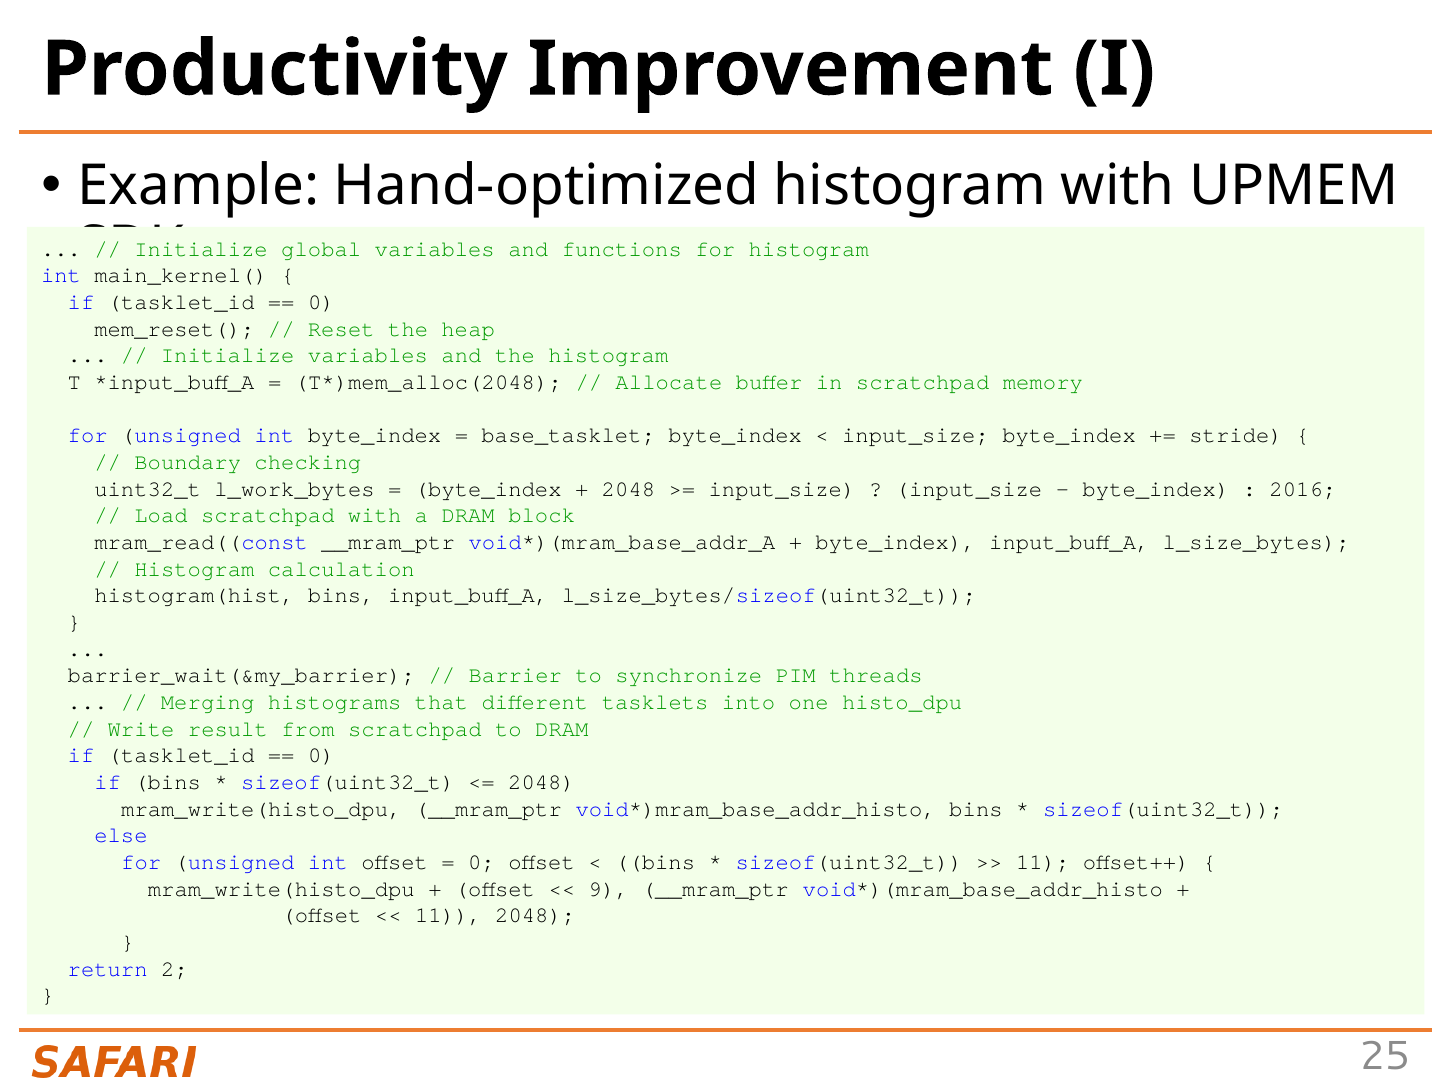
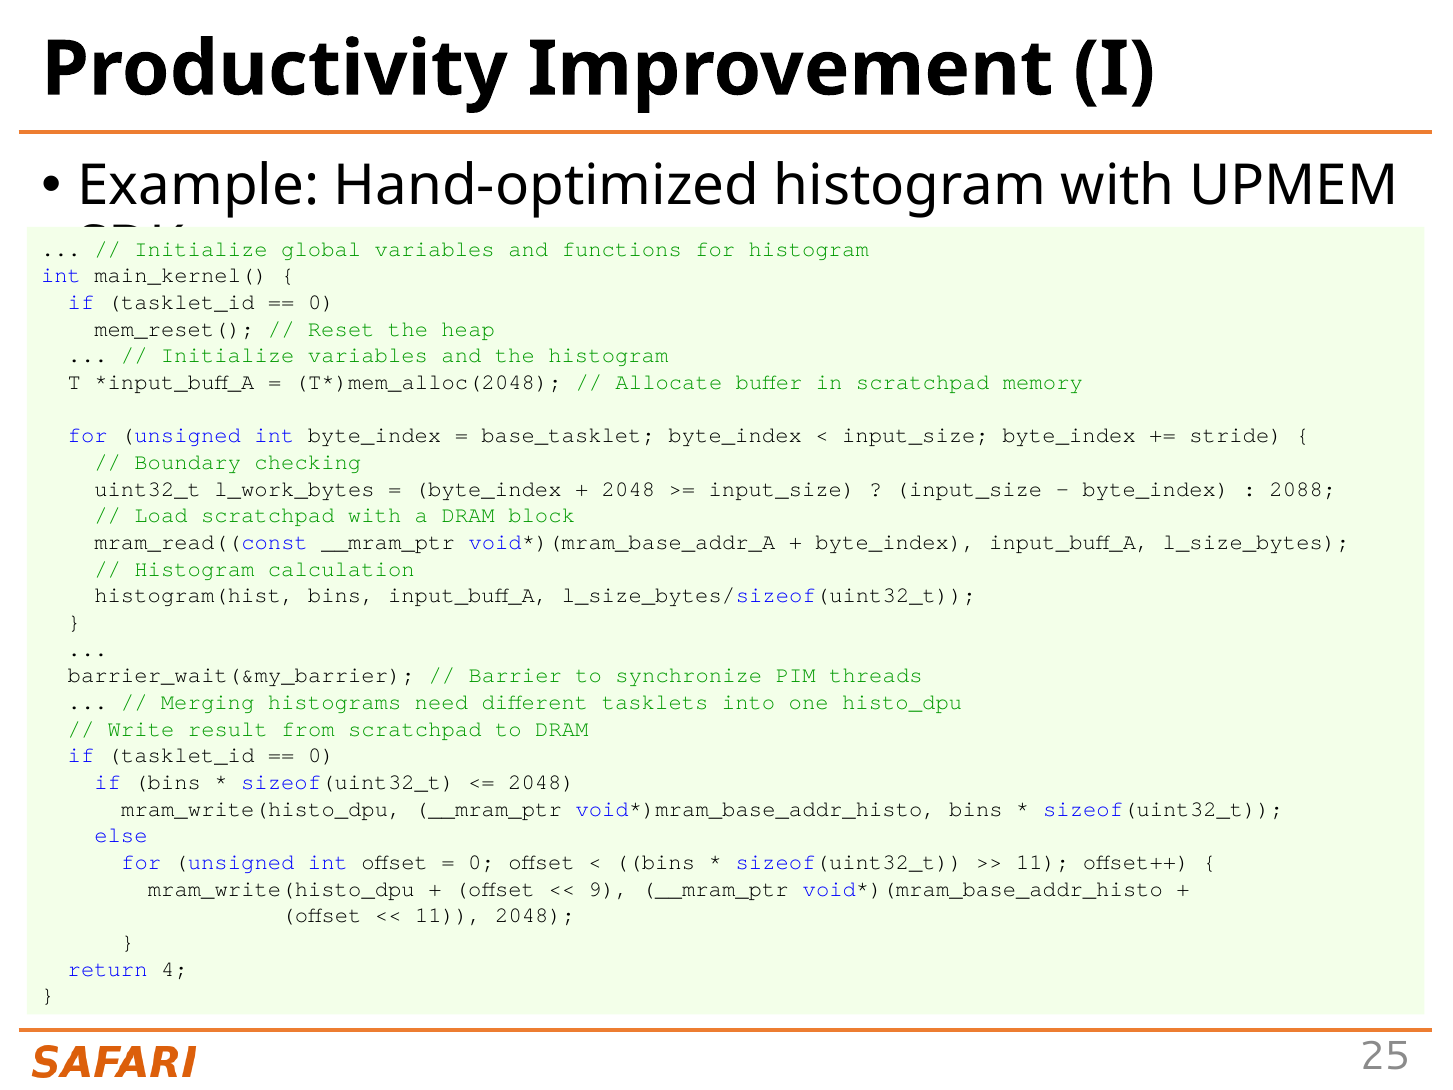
2016: 2016 -> 2088
that: that -> need
2: 2 -> 4
